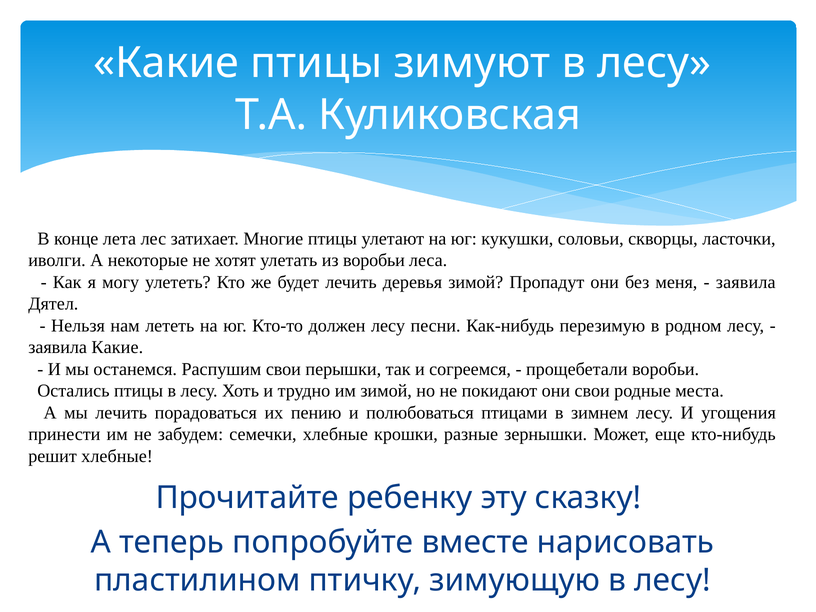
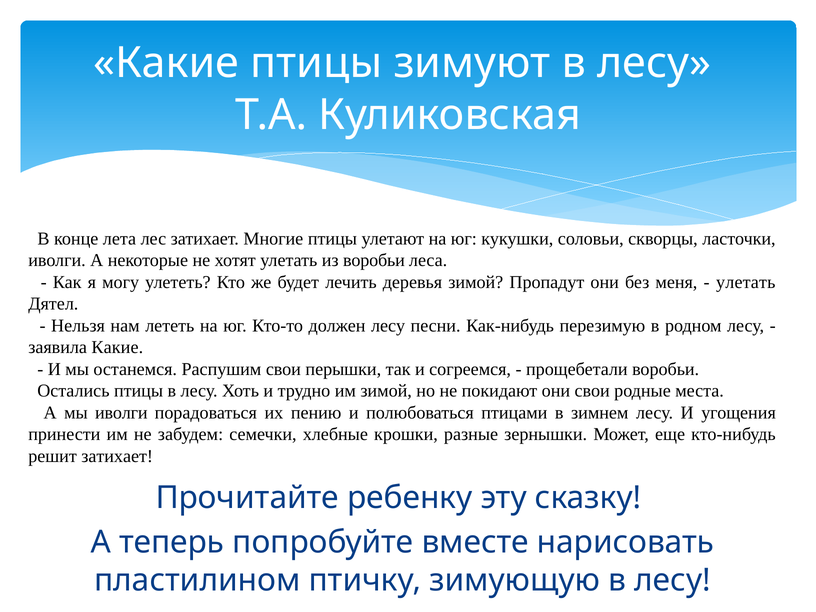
заявила at (746, 282): заявила -> улетать
мы лечить: лечить -> иволги
решит хлебные: хлебные -> затихает
